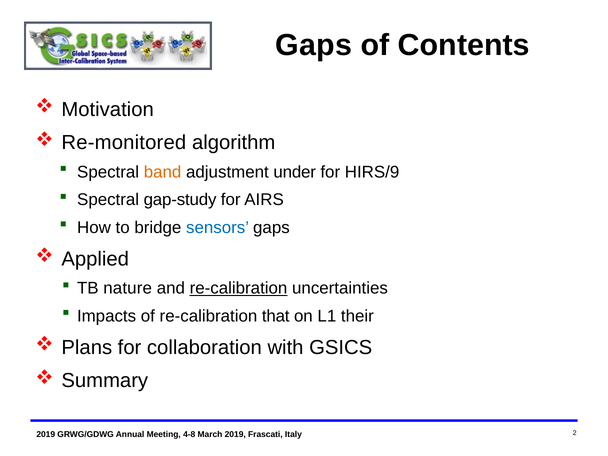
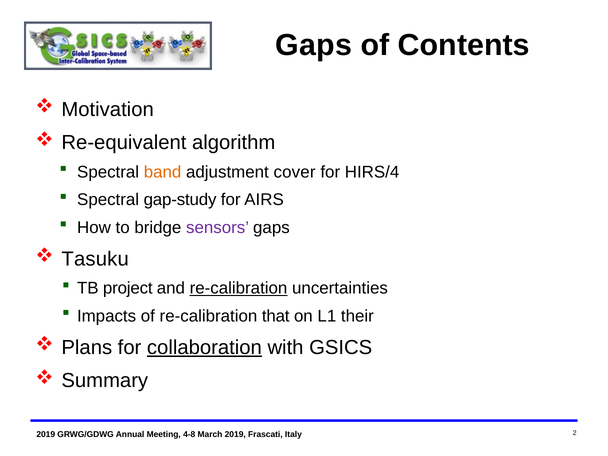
Re-monitored: Re-monitored -> Re-equivalent
under: under -> cover
HIRS/9: HIRS/9 -> HIRS/4
sensors colour: blue -> purple
Applied: Applied -> Tasuku
nature: nature -> project
collaboration underline: none -> present
